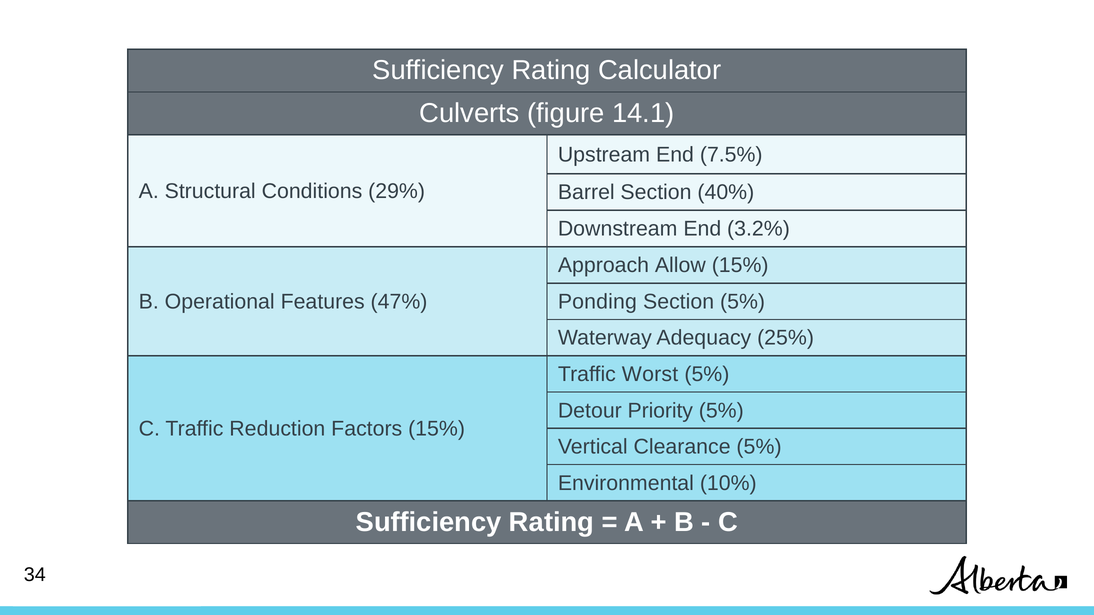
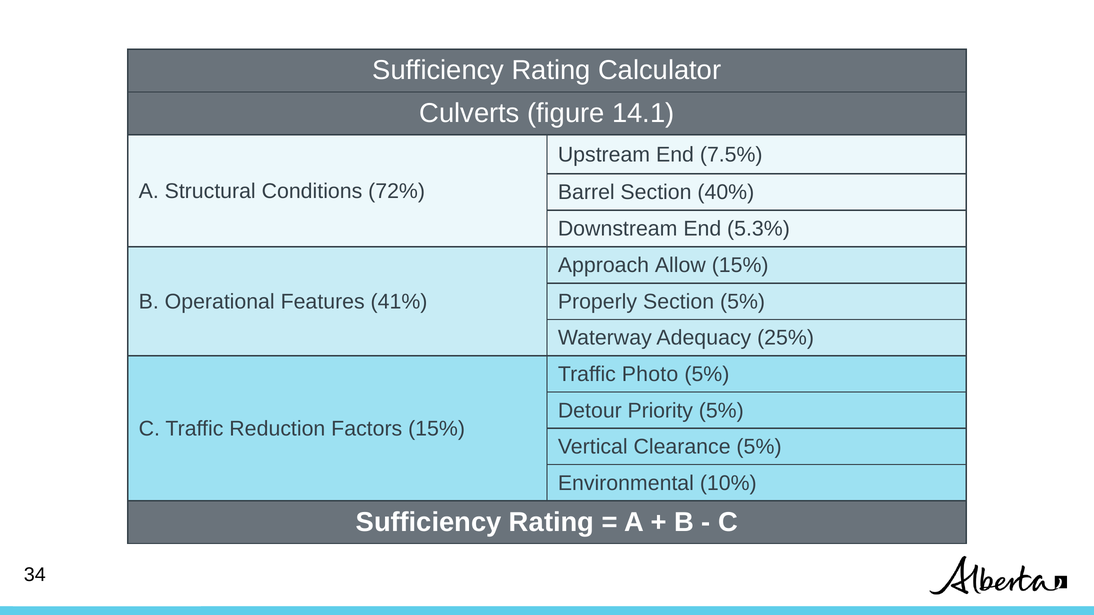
29%: 29% -> 72%
3.2%: 3.2% -> 5.3%
47%: 47% -> 41%
Ponding: Ponding -> Properly
Worst: Worst -> Photo
